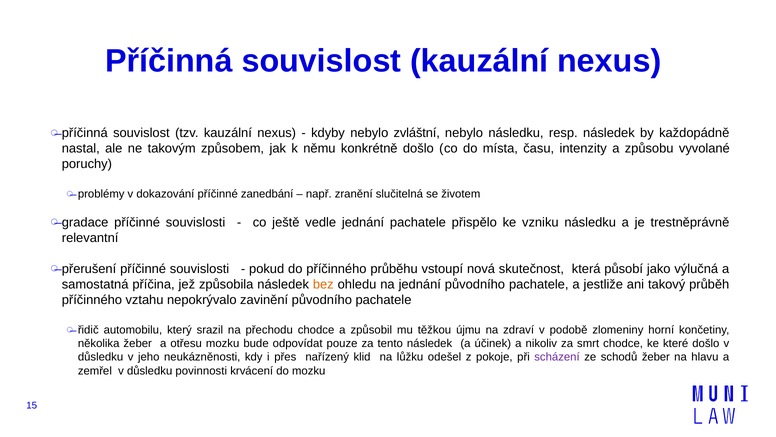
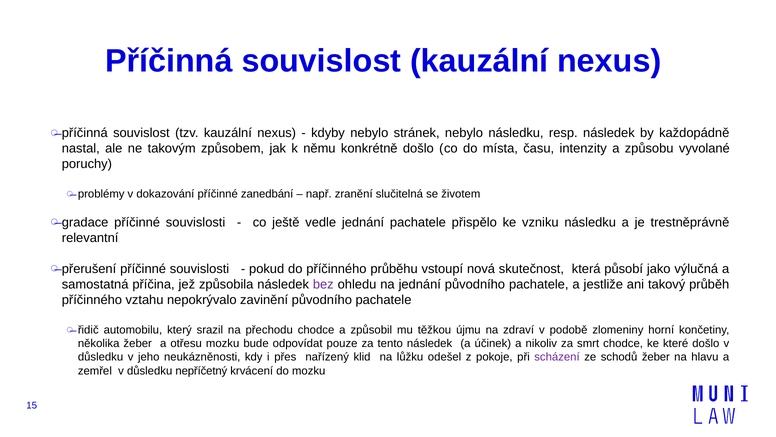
zvláštní: zvláštní -> stránek
bez colour: orange -> purple
povinnosti: povinnosti -> nepříčetný
